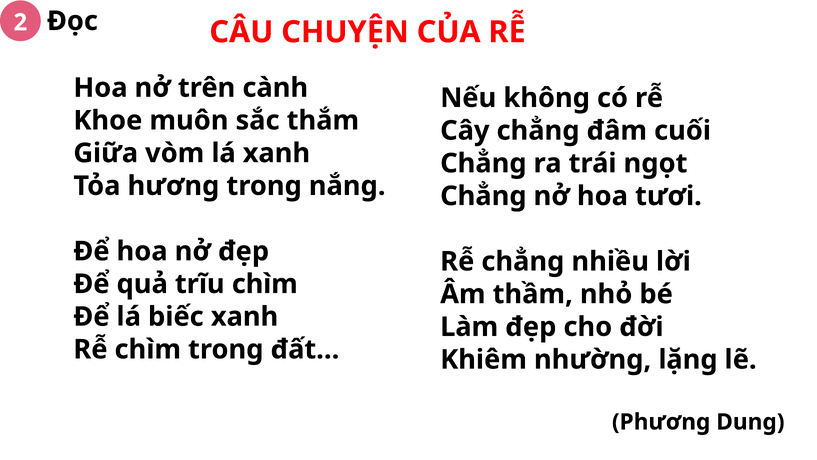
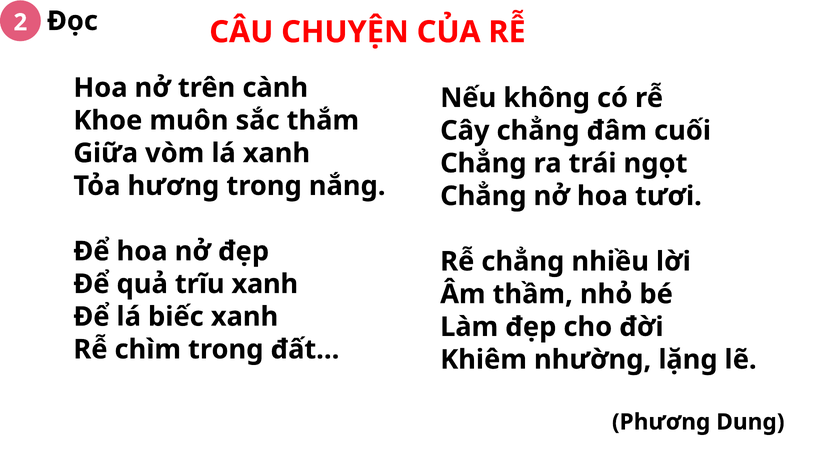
trĩu chìm: chìm -> xanh
